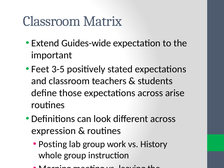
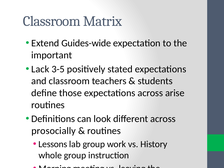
Feet: Feet -> Lack
expression: expression -> prosocially
Posting: Posting -> Lessons
